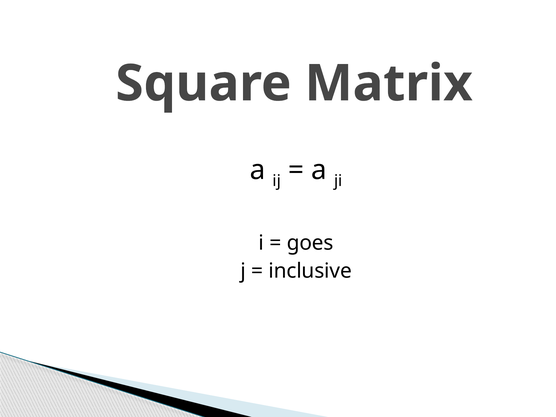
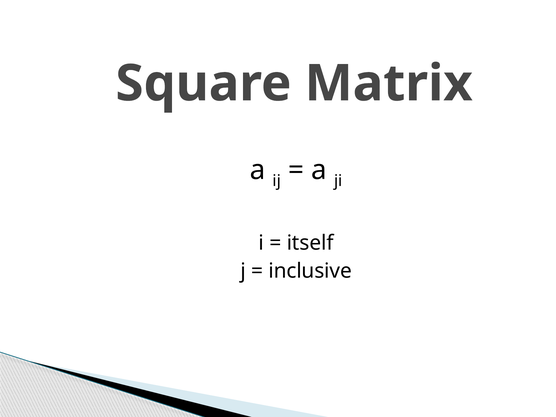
goes: goes -> itself
